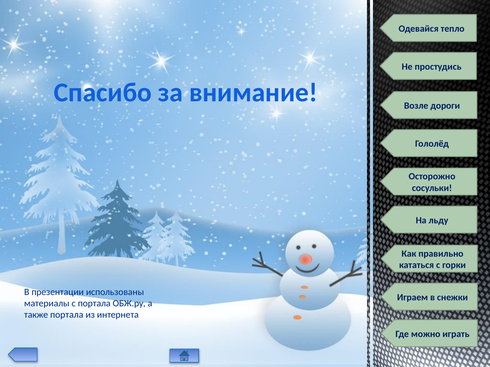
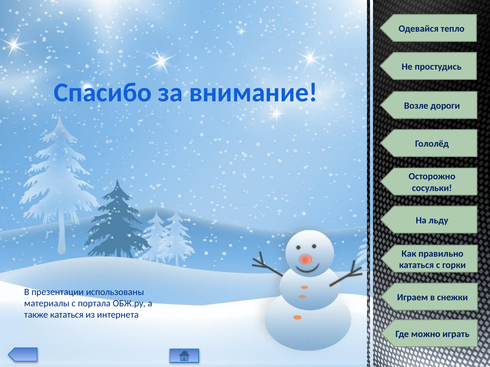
также портала: портала -> кататься
